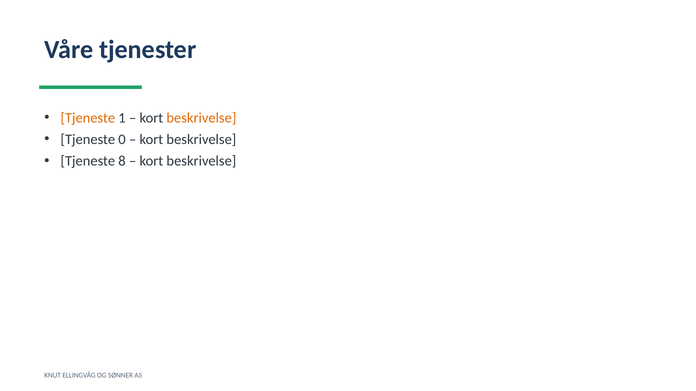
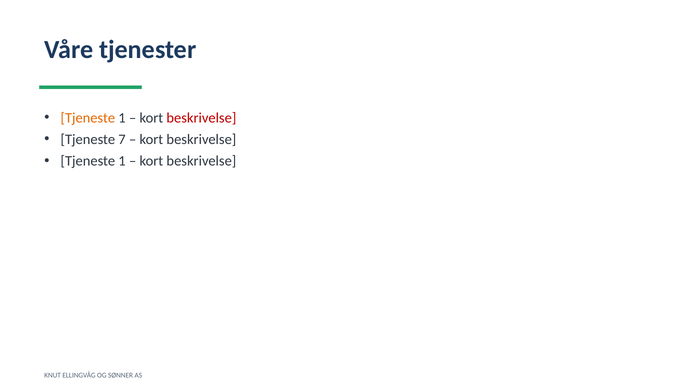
beskrivelse at (201, 118) colour: orange -> red
0: 0 -> 7
8 at (122, 161): 8 -> 1
